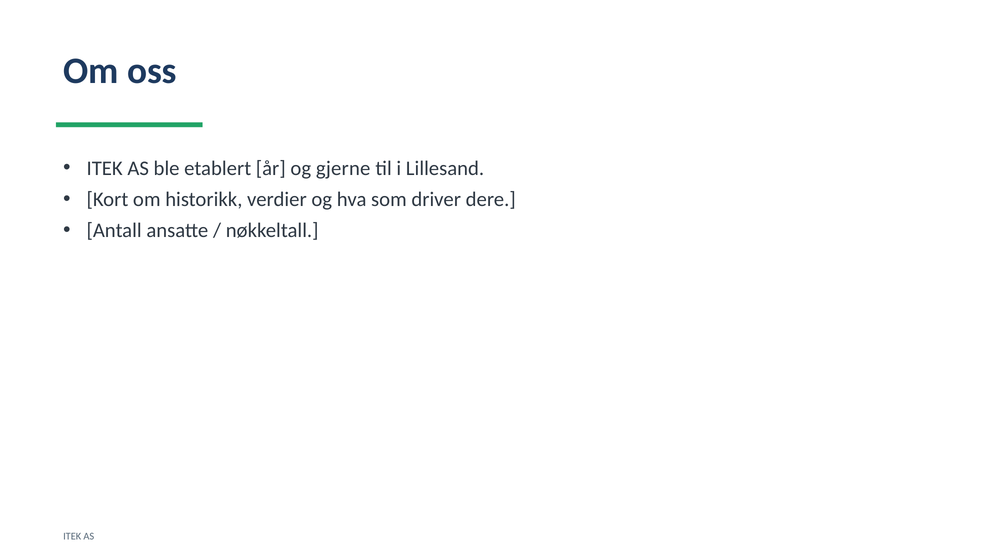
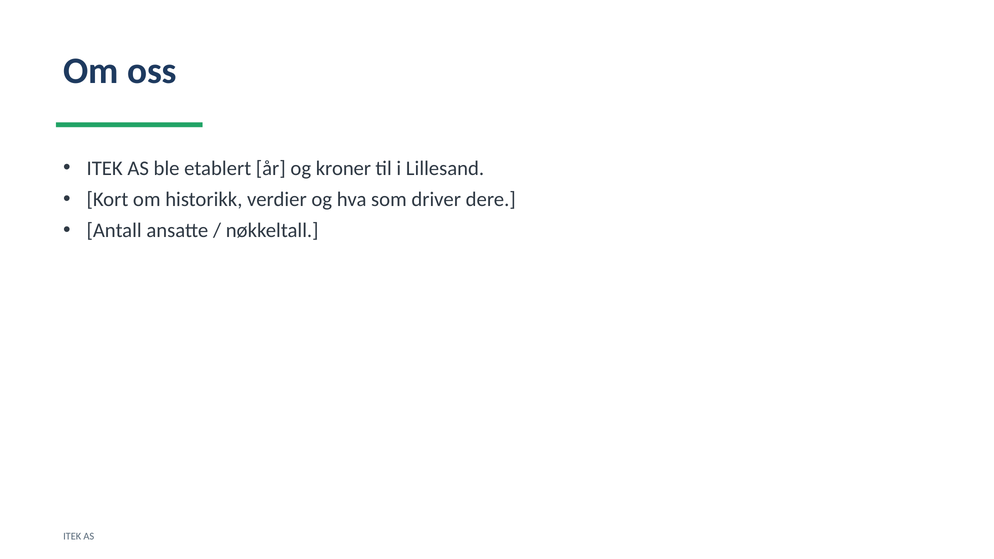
gjerne: gjerne -> kroner
